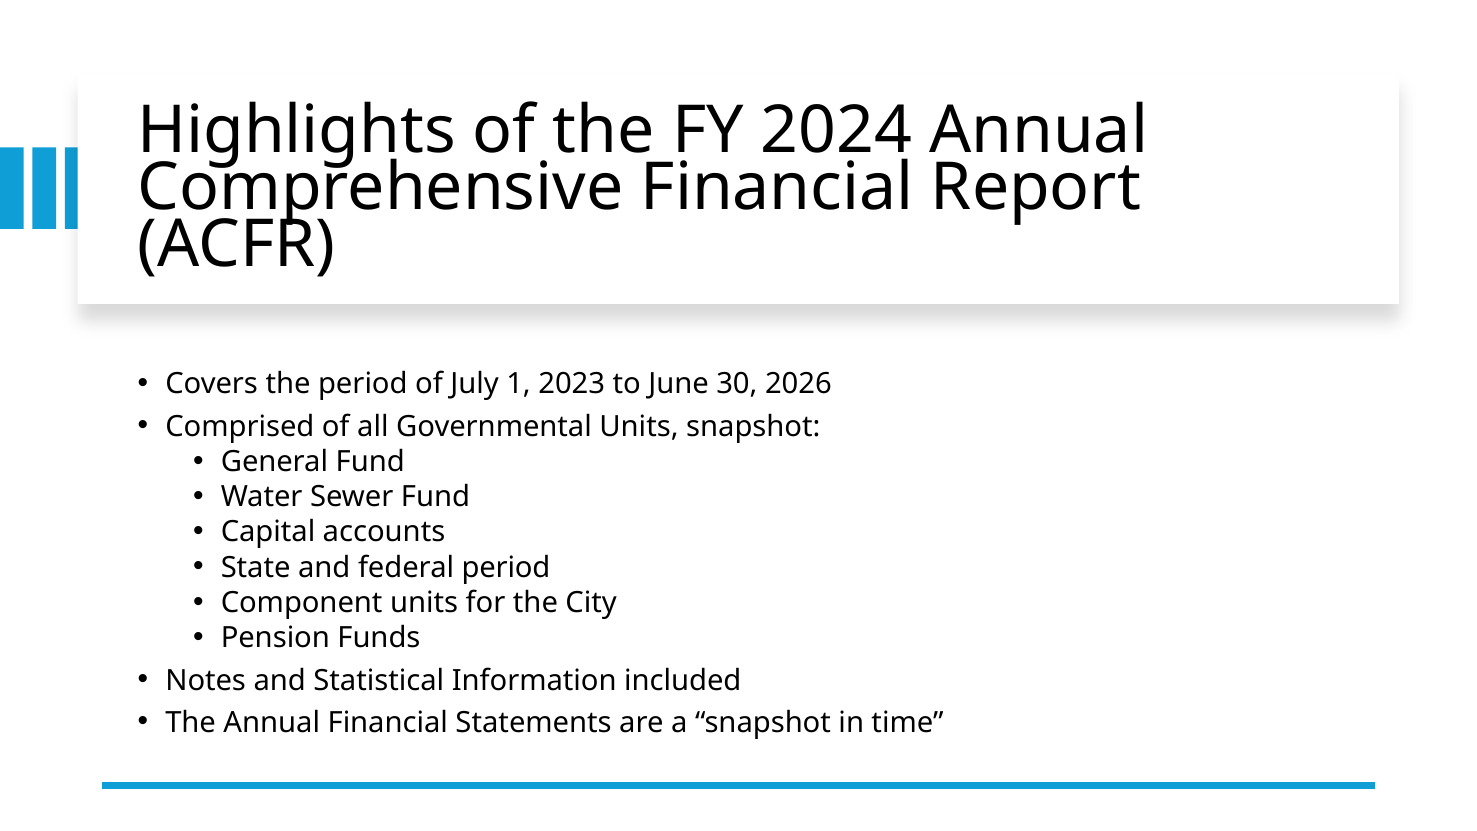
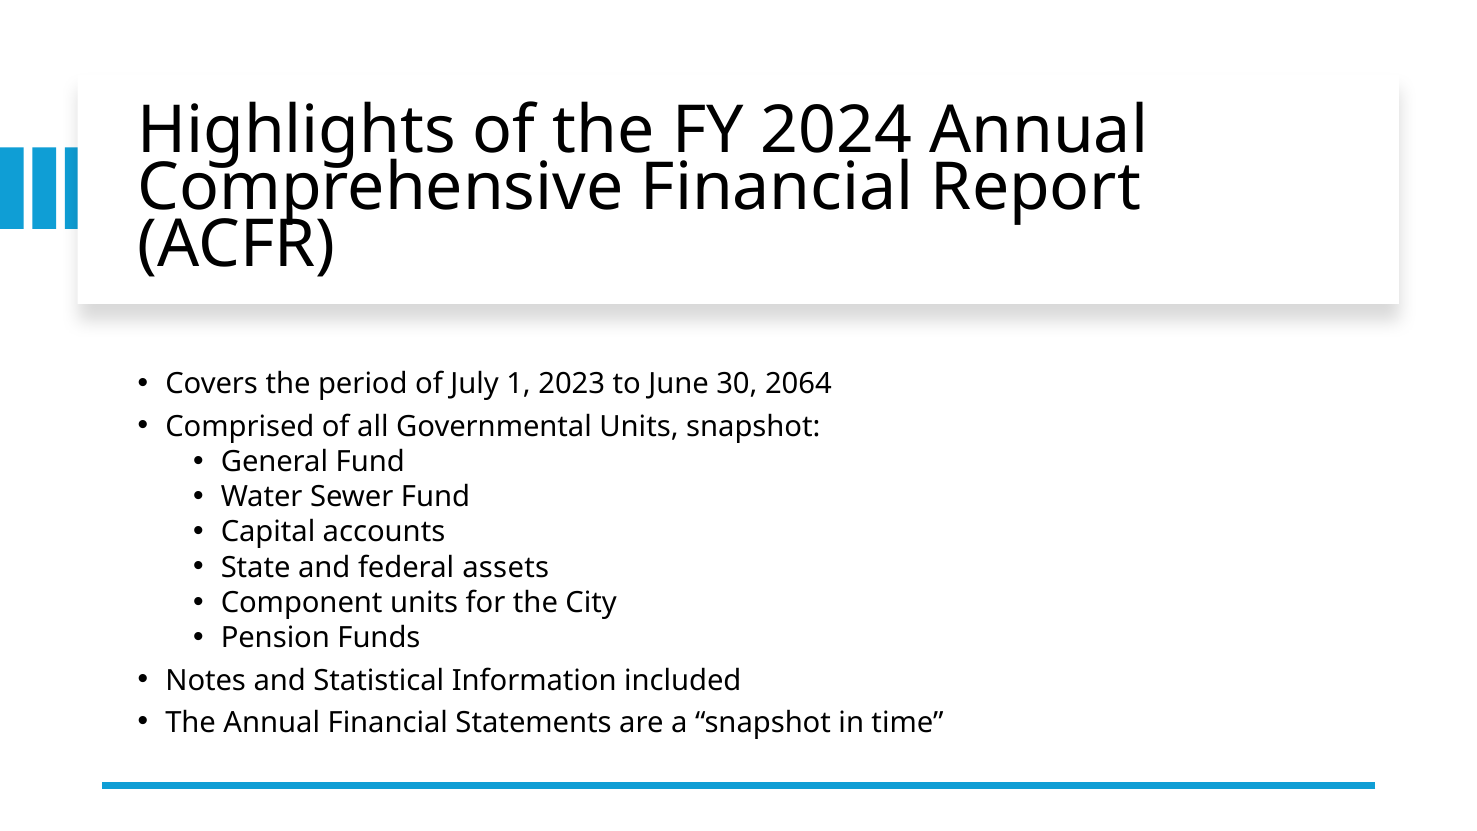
2026: 2026 -> 2064
federal period: period -> assets
